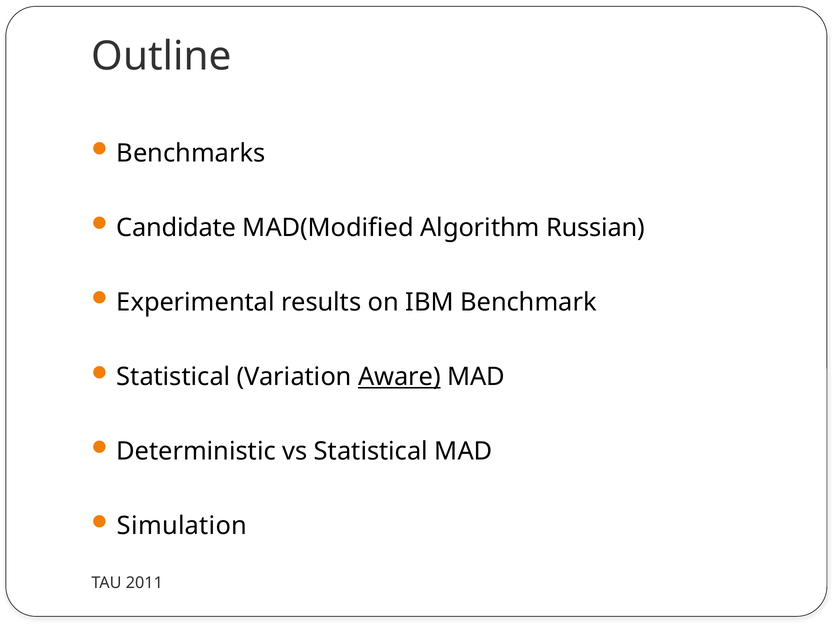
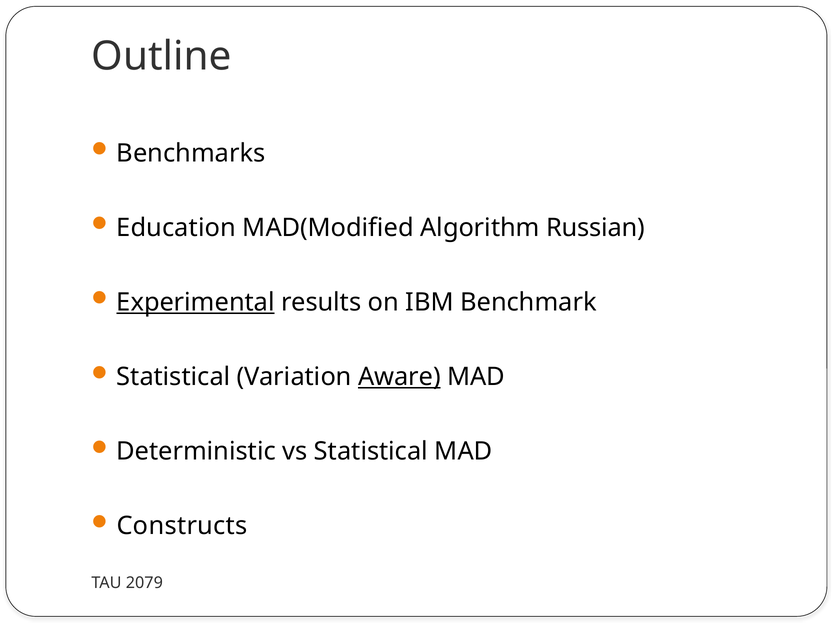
Candidate: Candidate -> Education
Experimental underline: none -> present
Simulation: Simulation -> Constructs
2011: 2011 -> 2079
